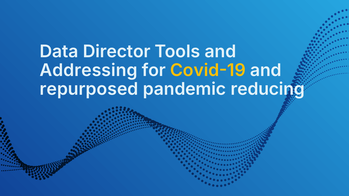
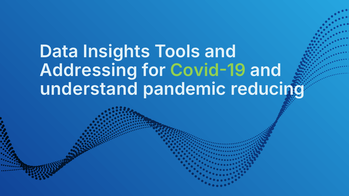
Director: Director -> Insights
Covid-19 colour: yellow -> light green
repurposed: repurposed -> understand
